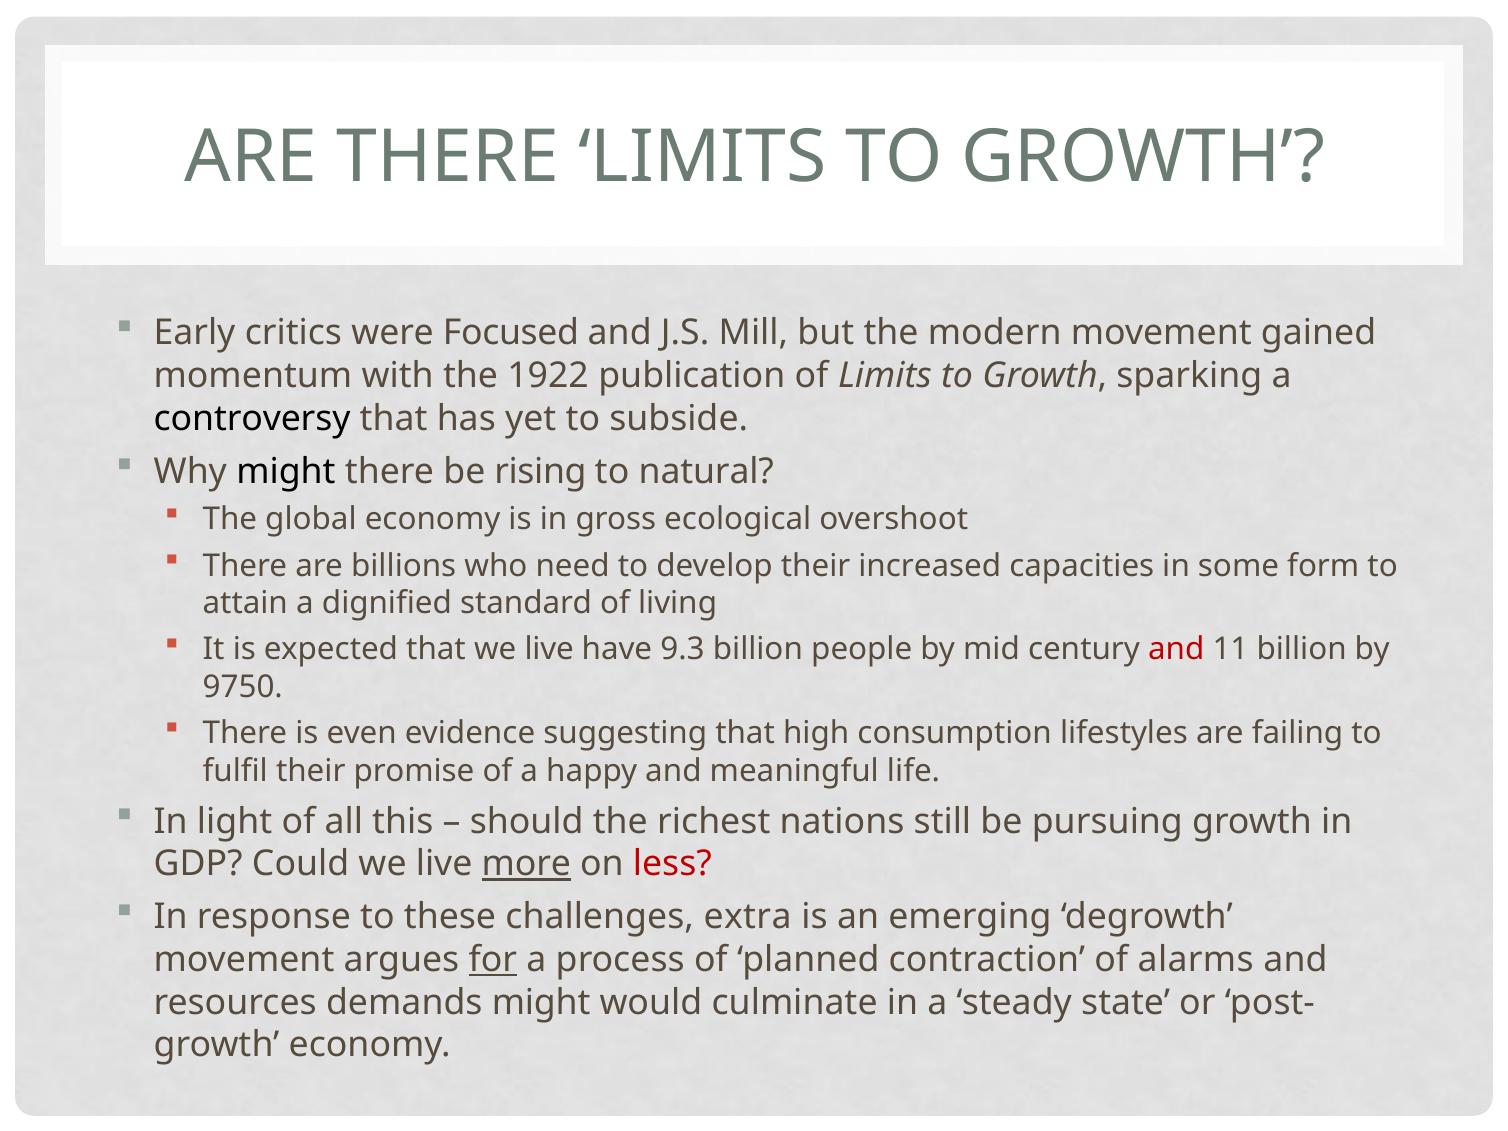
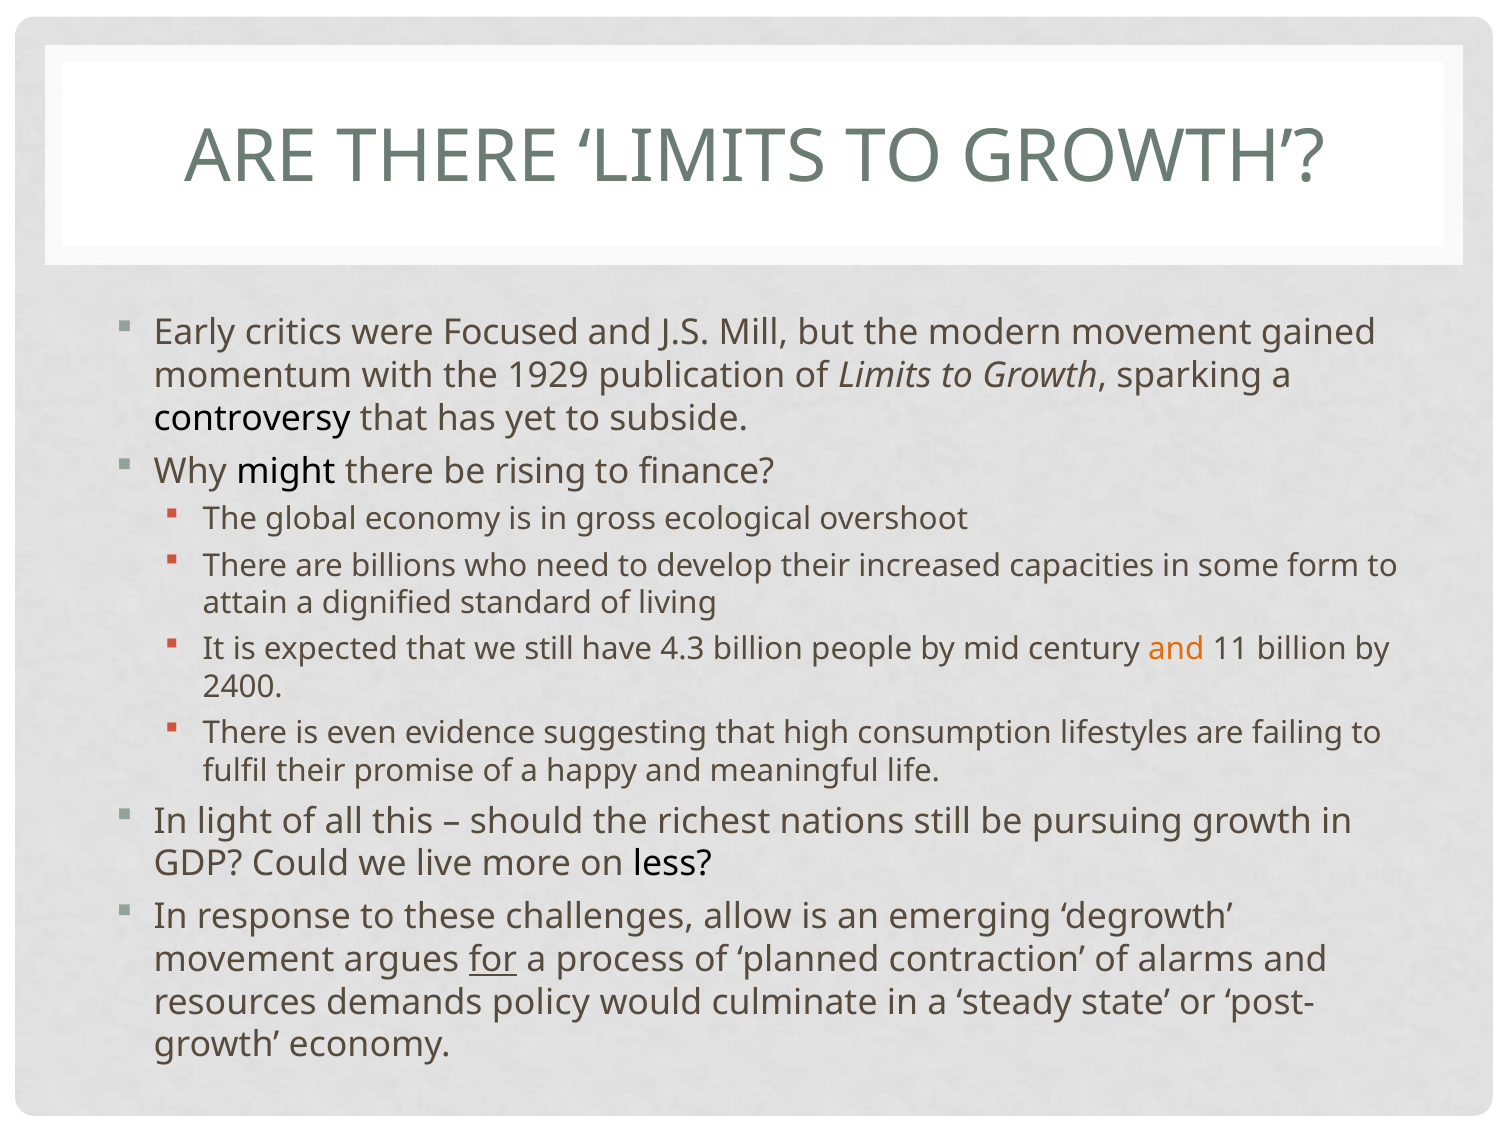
1922: 1922 -> 1929
natural: natural -> finance
that we live: live -> still
9.3: 9.3 -> 4.3
and at (1176, 649) colour: red -> orange
9750: 9750 -> 2400
more underline: present -> none
less colour: red -> black
extra: extra -> allow
demands might: might -> policy
